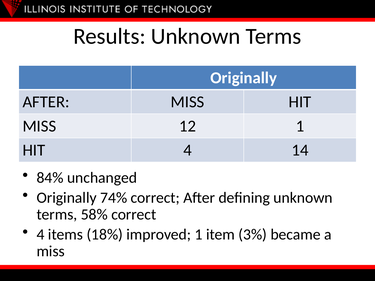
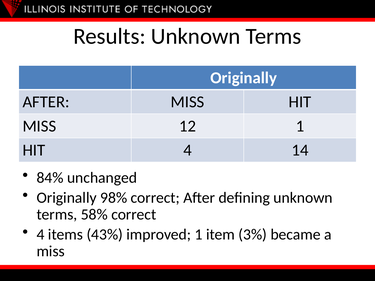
74%: 74% -> 98%
18%: 18% -> 43%
